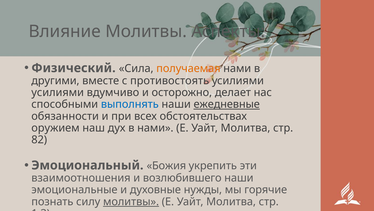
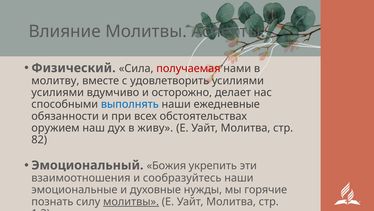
получаемая colour: orange -> red
другими: другими -> молитву
противостоять: противостоять -> удовлетворить
ежедневные underline: present -> none
в нами: нами -> живу
возлюбившего: возлюбившего -> сообразуйтесь
